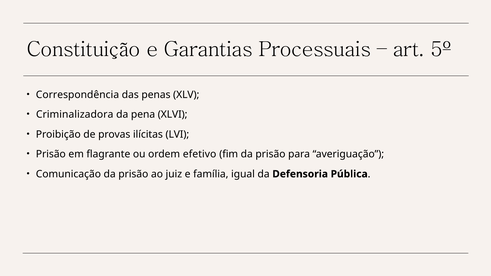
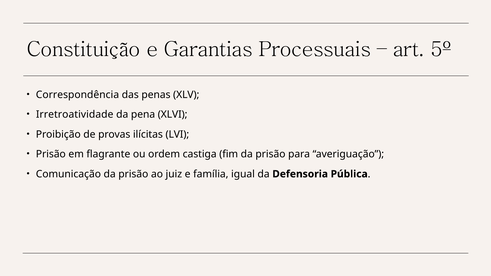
Criminalizadora: Criminalizadora -> Irretroatividade
efetivo: efetivo -> castiga
